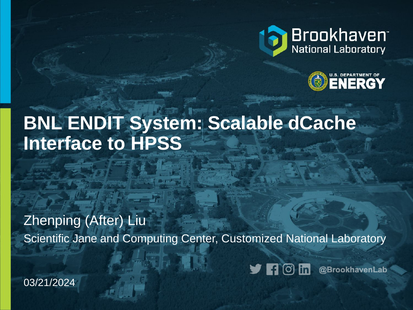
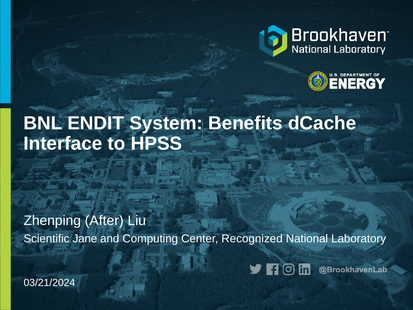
Scalable: Scalable -> Benefits
Customized: Customized -> Recognized
